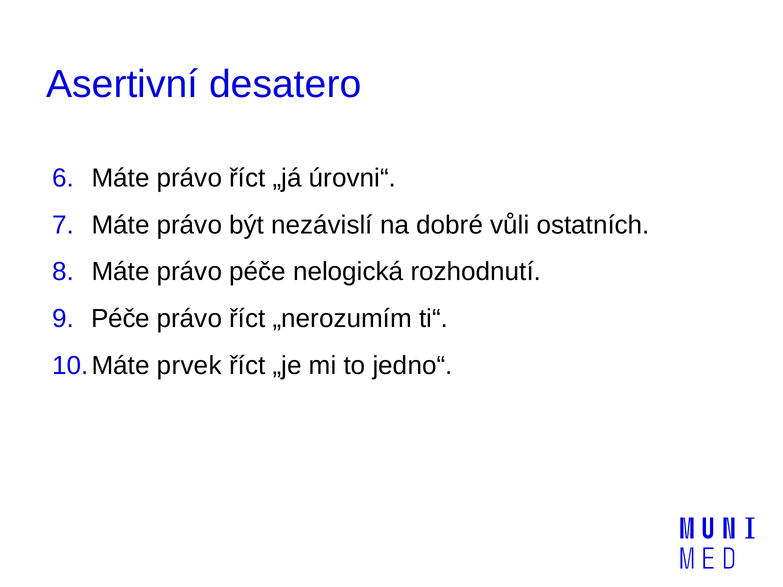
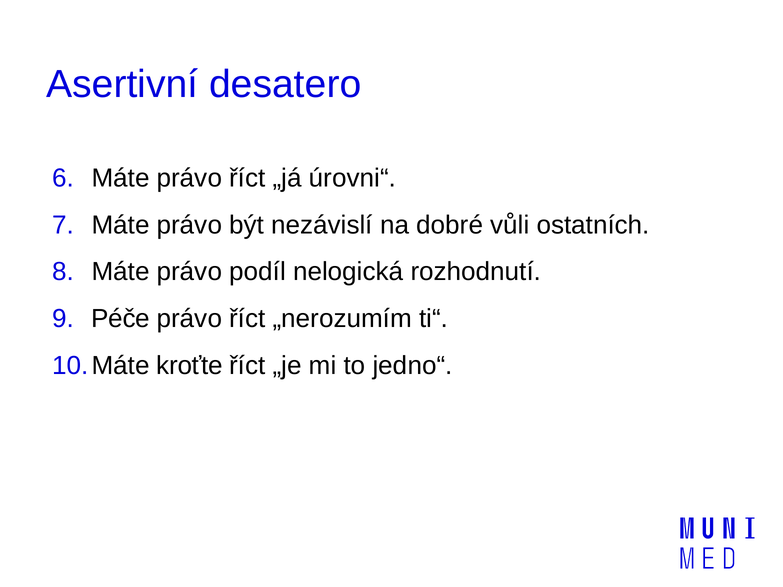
právo péče: péče -> podíl
prvek: prvek -> kroťte
